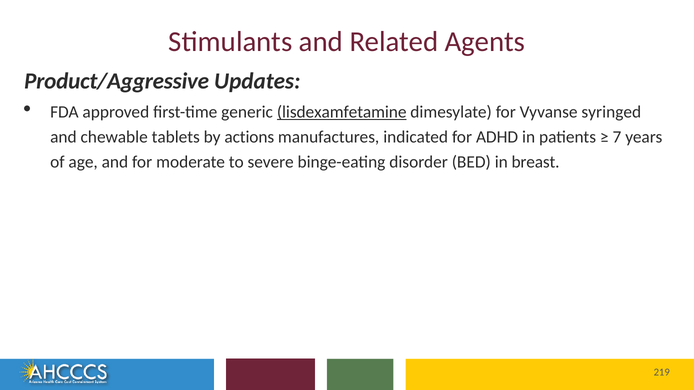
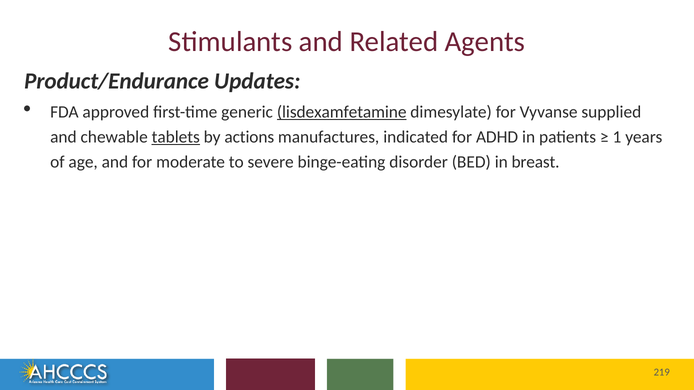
Product/Aggressive: Product/Aggressive -> Product/Endurance
syringed: syringed -> supplied
tablets underline: none -> present
7: 7 -> 1
